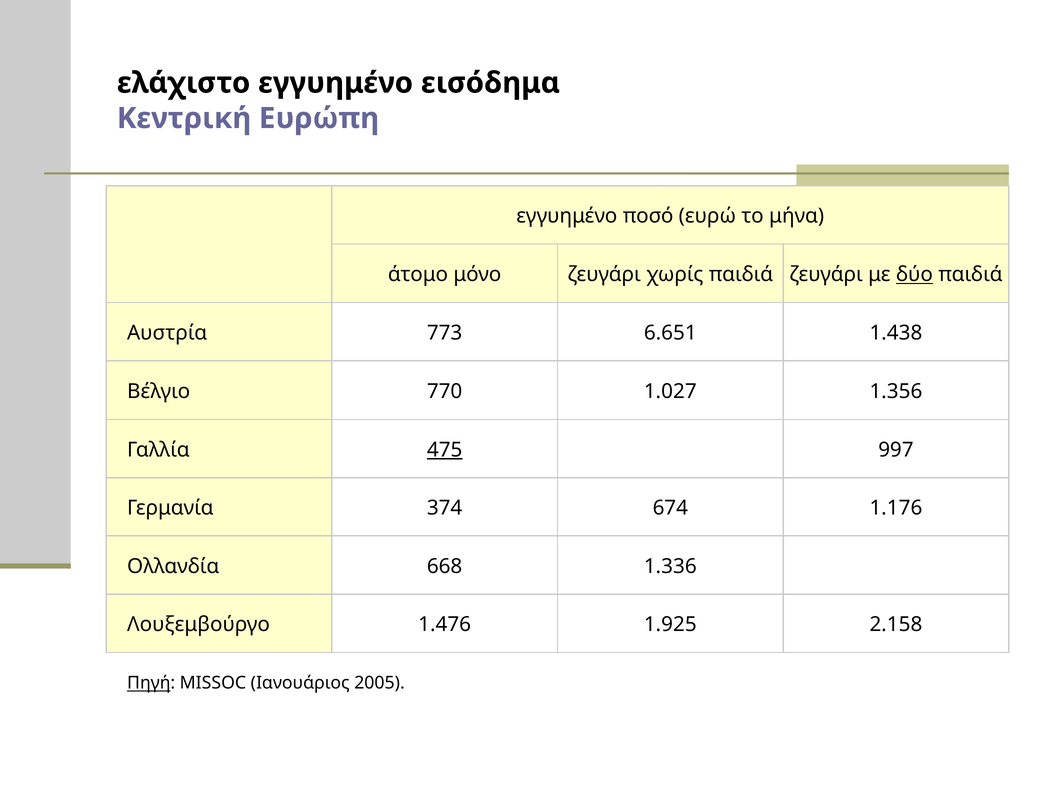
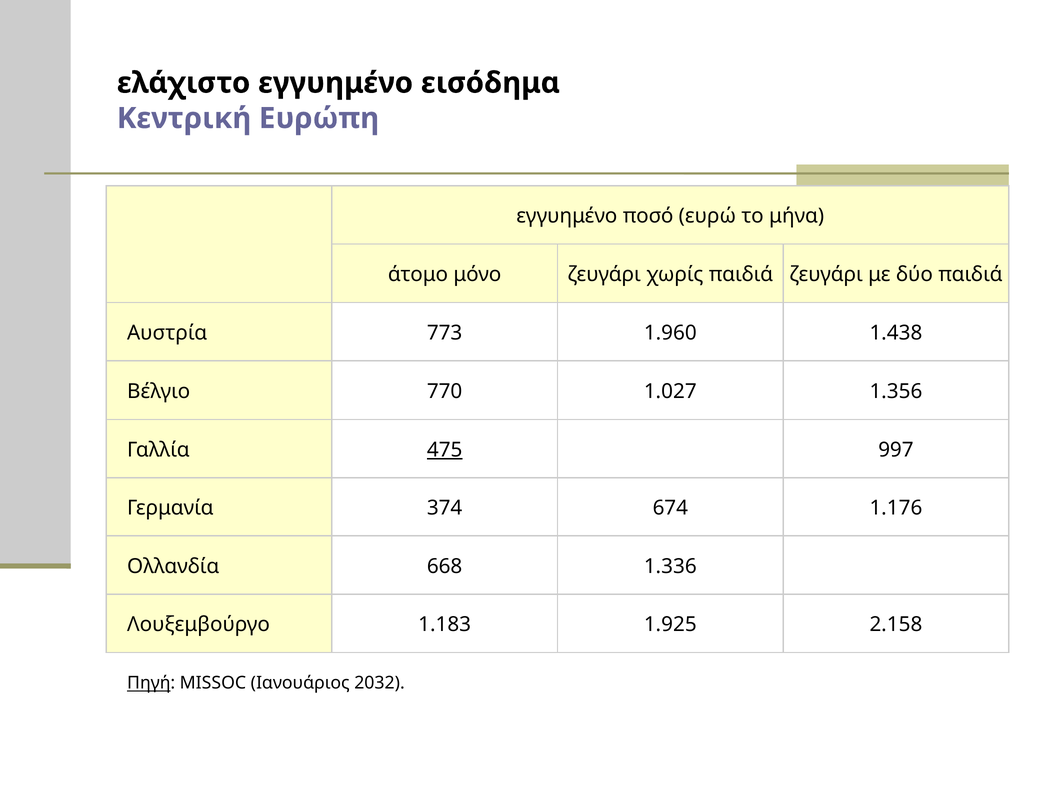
δύο underline: present -> none
6.651: 6.651 -> 1.960
1.476: 1.476 -> 1.183
2005: 2005 -> 2032
